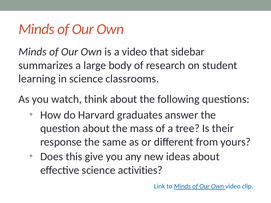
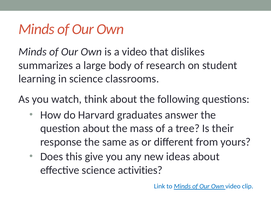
sidebar: sidebar -> dislikes
